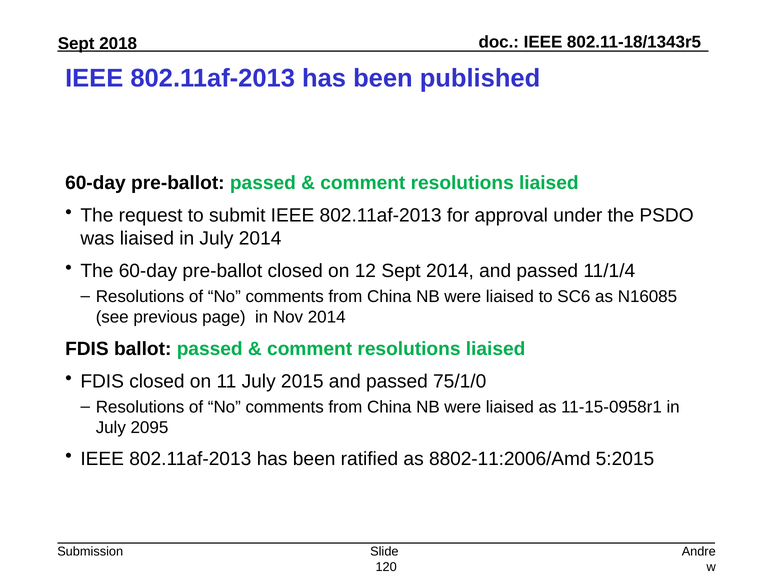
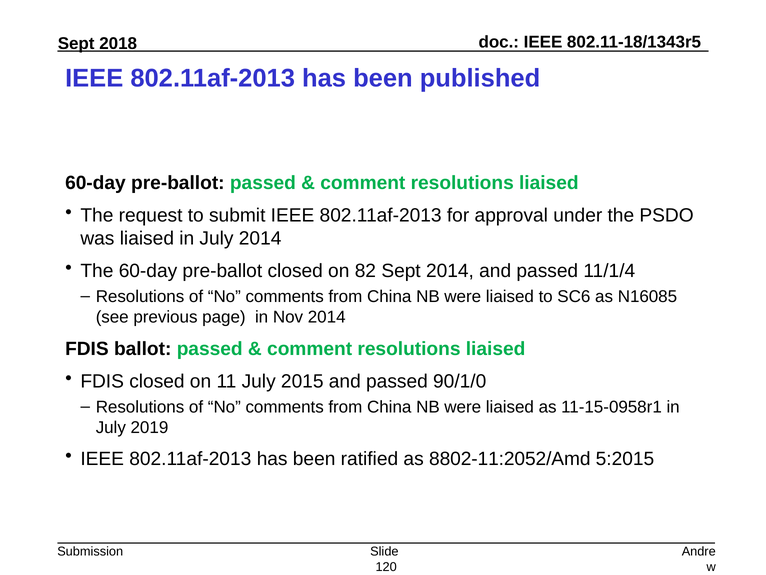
12: 12 -> 82
75/1/0: 75/1/0 -> 90/1/0
2095: 2095 -> 2019
8802-11:2006/Amd: 8802-11:2006/Amd -> 8802-11:2052/Amd
